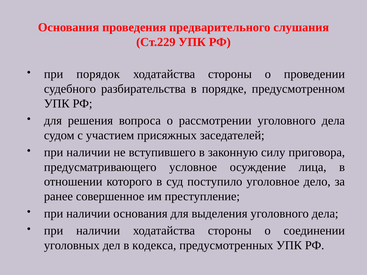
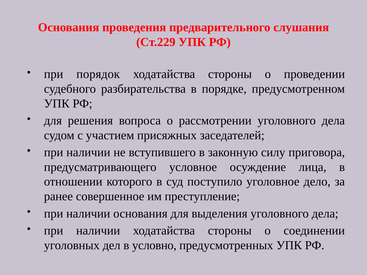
кодекса: кодекса -> условно
